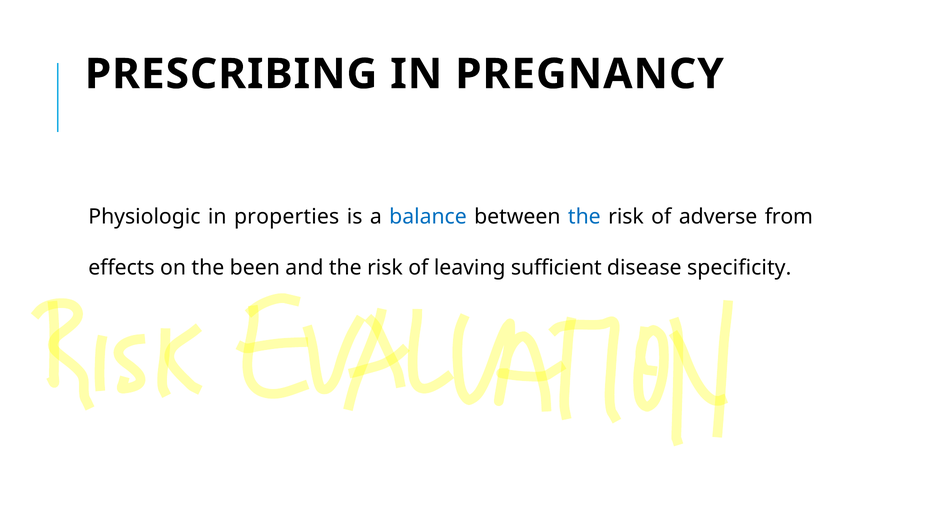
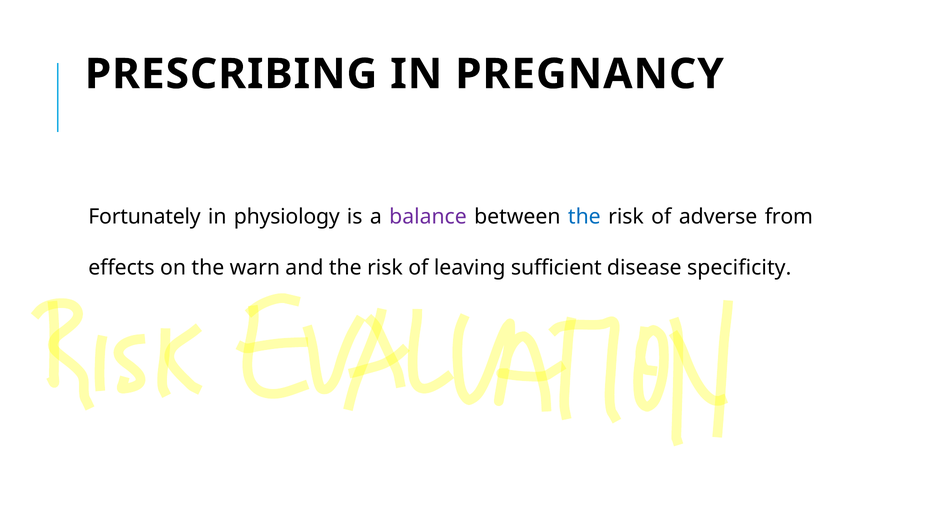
Physiologic: Physiologic -> Fortunately
properties: properties -> physiology
balance colour: blue -> purple
been: been -> warn
